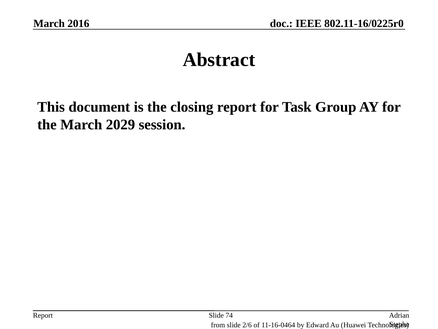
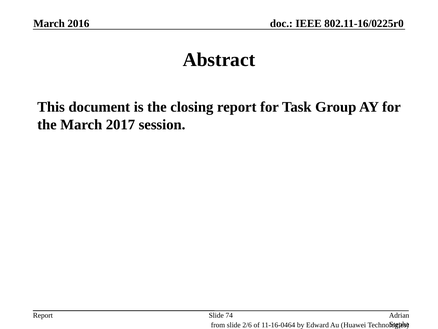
2029: 2029 -> 2017
